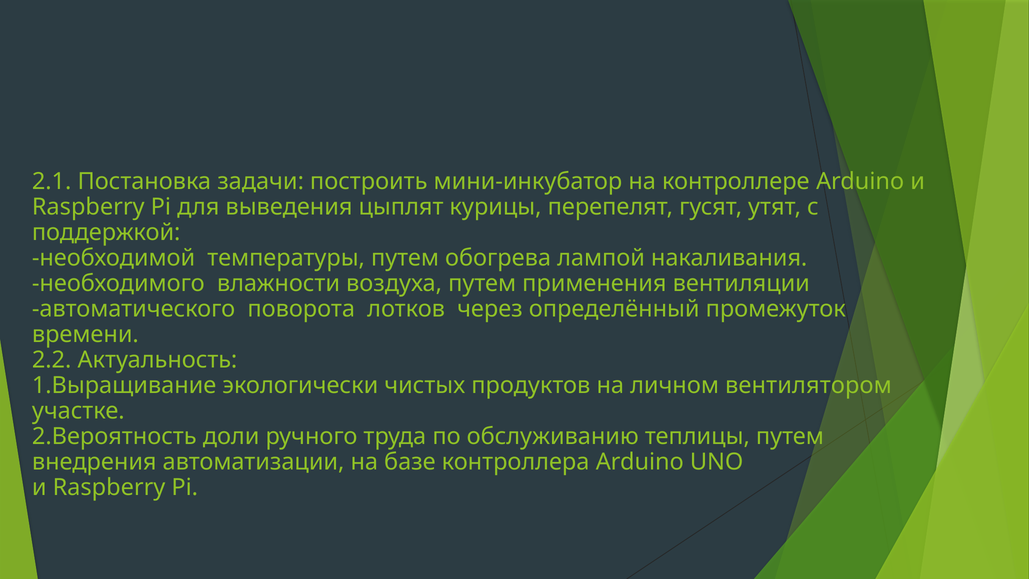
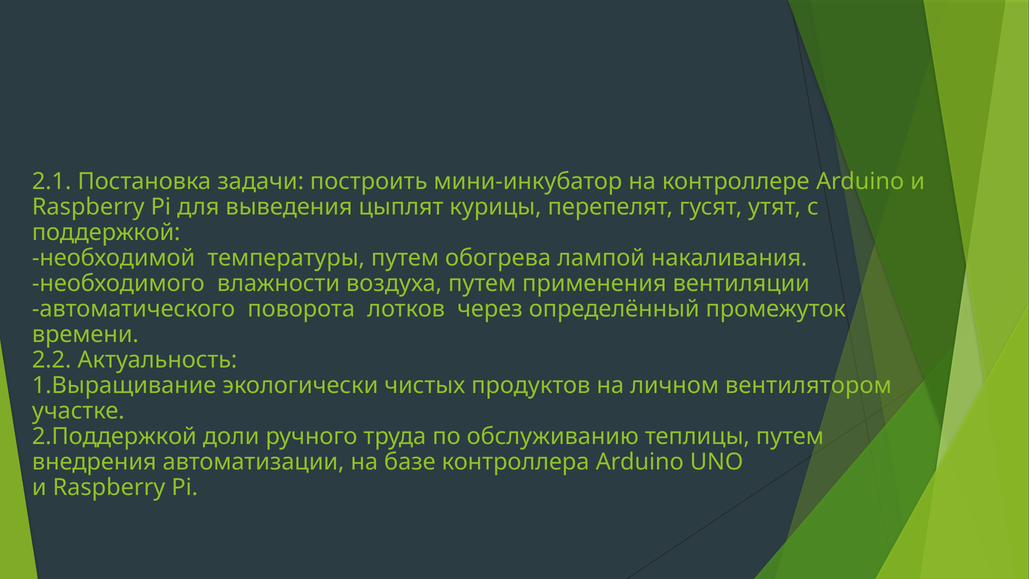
2.Вероятность: 2.Вероятность -> 2.Поддержкой
